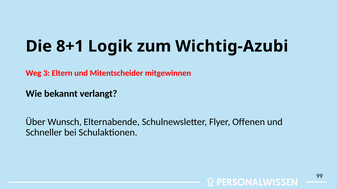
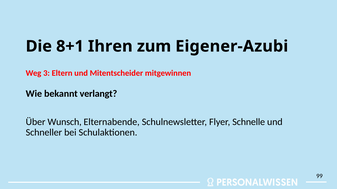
Logik: Logik -> Ihren
Wichtig-Azubi: Wichtig-Azubi -> Eigener-Azubi
Offenen: Offenen -> Schnelle
